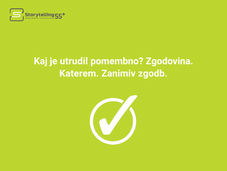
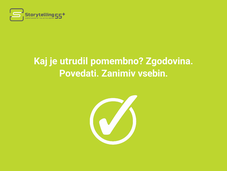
Katerem: Katerem -> Povedati
zgodb: zgodb -> vsebin
